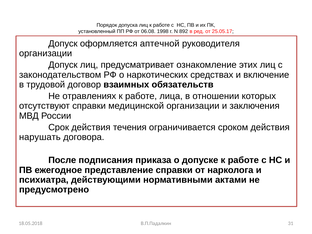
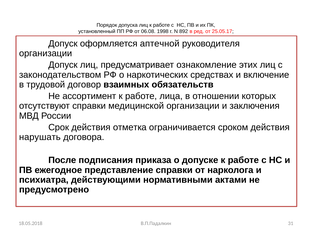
отравлениях: отравлениях -> ассортимент
течения: течения -> отметка
